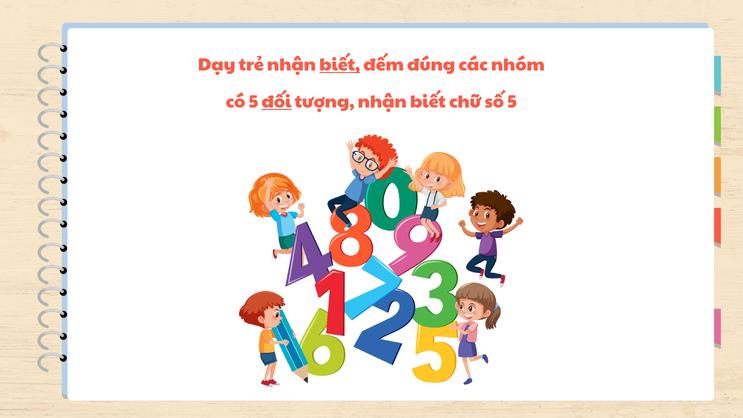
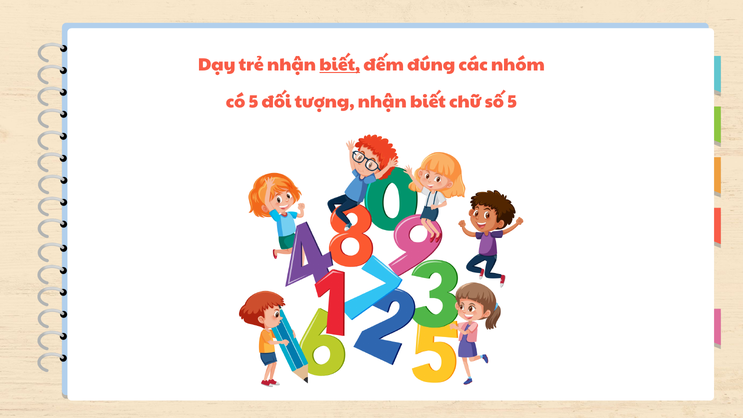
đối underline: present -> none
